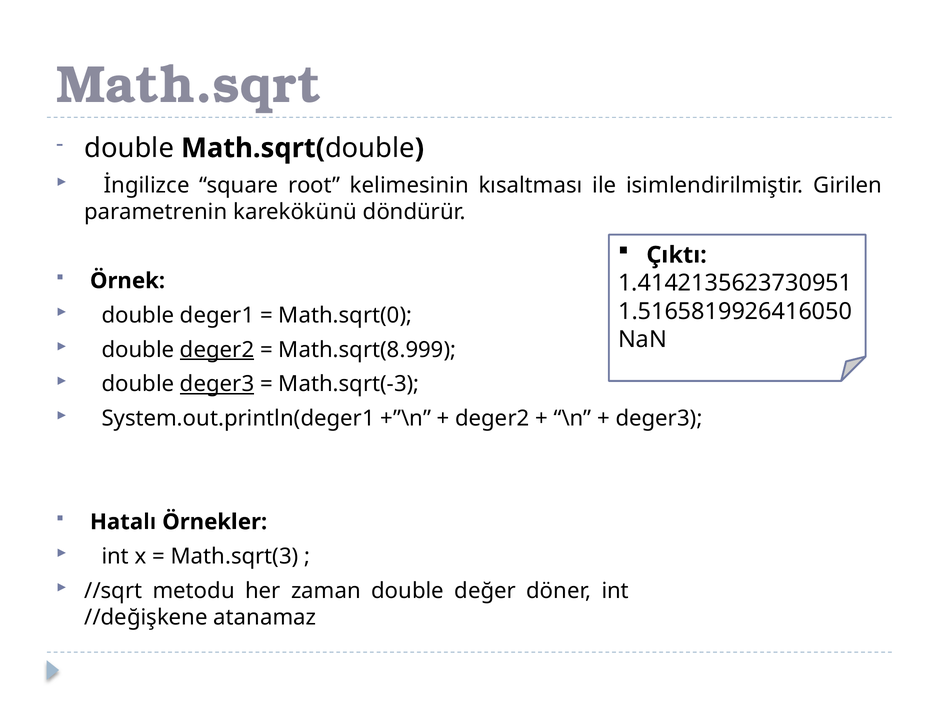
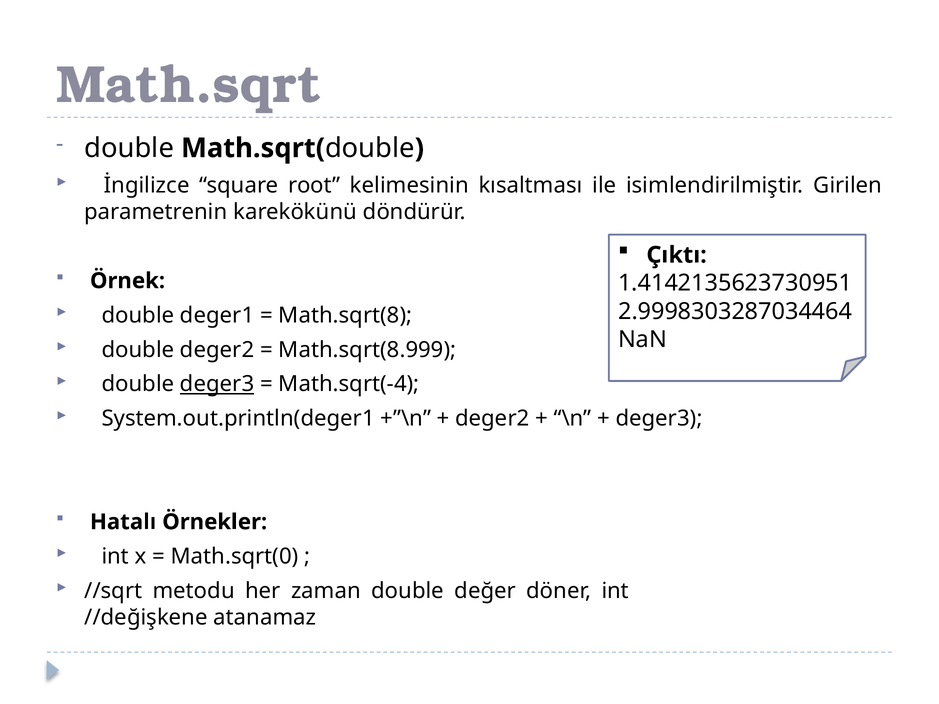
1.5165819926416050: 1.5165819926416050 -> 2.9998303287034464
Math.sqrt(0: Math.sqrt(0 -> Math.sqrt(8
deger2 at (217, 350) underline: present -> none
Math.sqrt(-3: Math.sqrt(-3 -> Math.sqrt(-4
Math.sqrt(3: Math.sqrt(3 -> Math.sqrt(0
